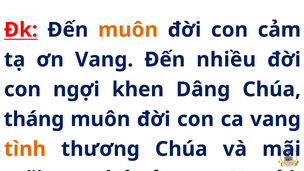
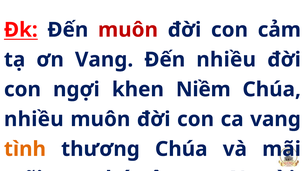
muôn at (128, 30) colour: orange -> red
Dâng: Dâng -> Niềm
tháng at (34, 119): tháng -> nhiều
